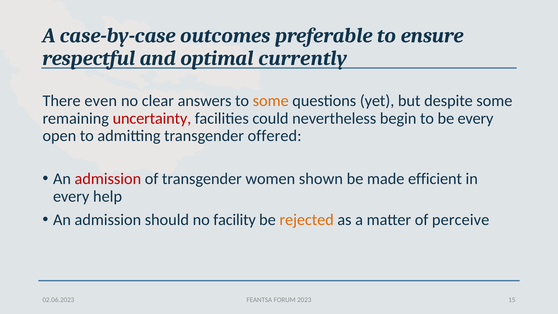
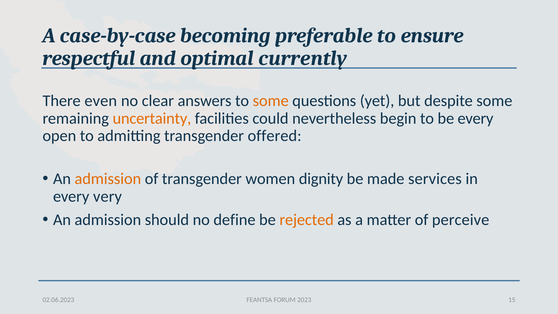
outcomes: outcomes -> becoming
uncertainty colour: red -> orange
admission at (108, 179) colour: red -> orange
shown: shown -> dignity
efficient: efficient -> services
help: help -> very
facility: facility -> define
